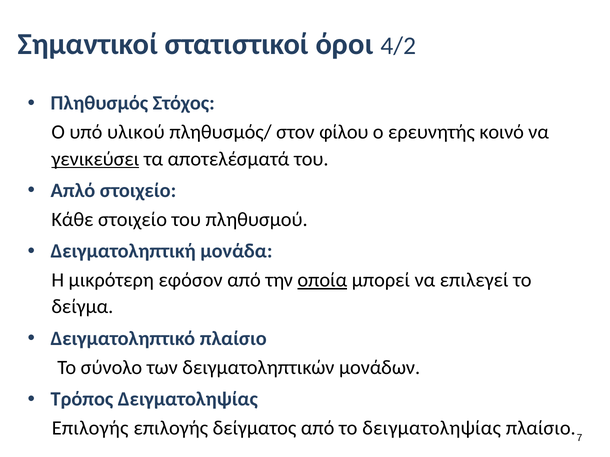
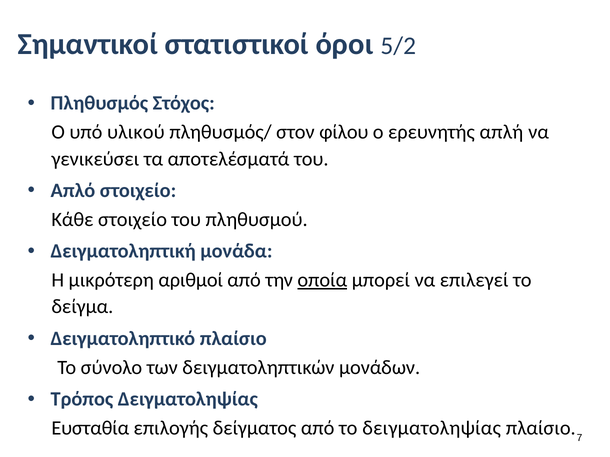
4/2: 4/2 -> 5/2
κοινό: κοινό -> απλή
γενικεύσει underline: present -> none
εφόσον: εφόσον -> αριθμοί
Επιλογής at (90, 428): Επιλογής -> Ευσταθία
